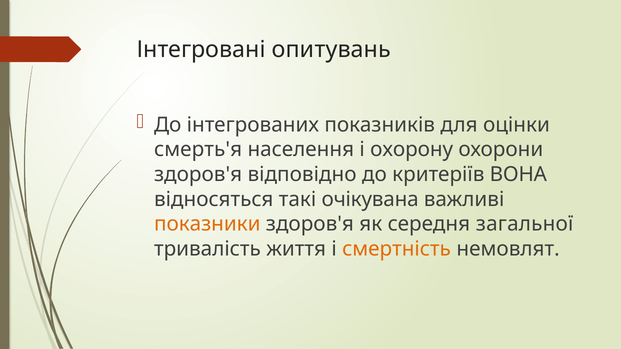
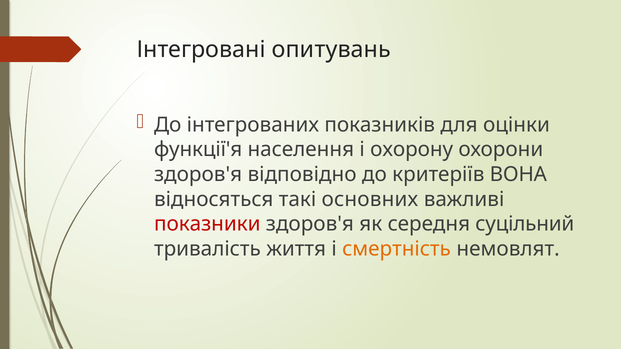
смерть'я: смерть'я -> функції'я
очікувана: очікувана -> основних
показники colour: orange -> red
загальної: загальної -> суцільний
